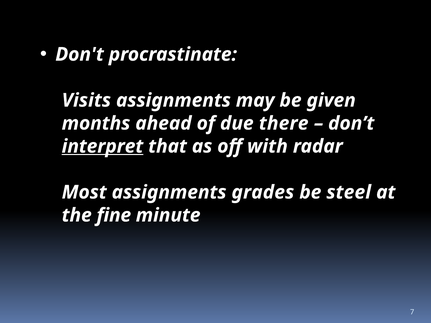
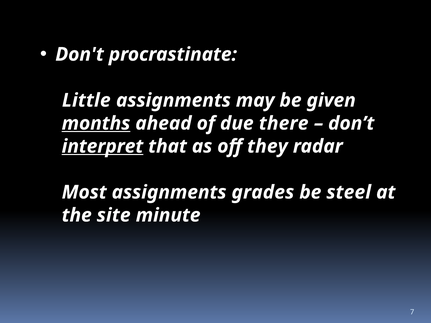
Visits: Visits -> Little
months underline: none -> present
with: with -> they
fine: fine -> site
